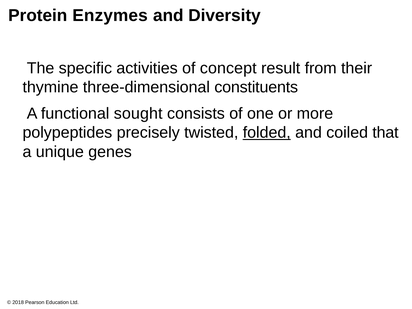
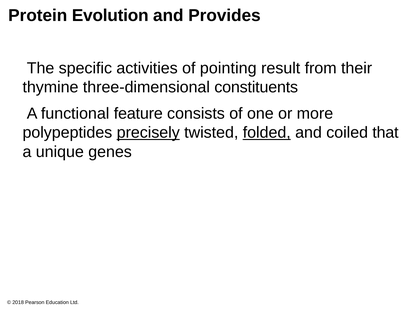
Enzymes: Enzymes -> Evolution
Diversity: Diversity -> Provides
concept: concept -> pointing
sought: sought -> feature
precisely underline: none -> present
